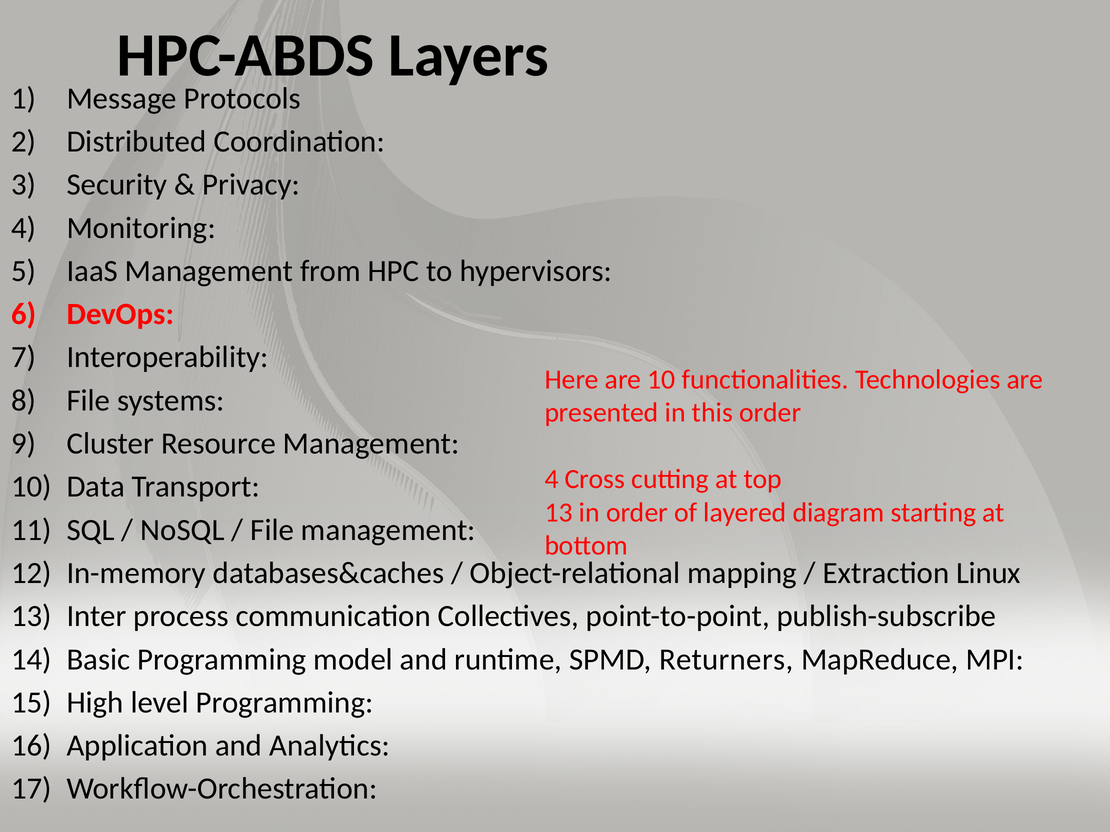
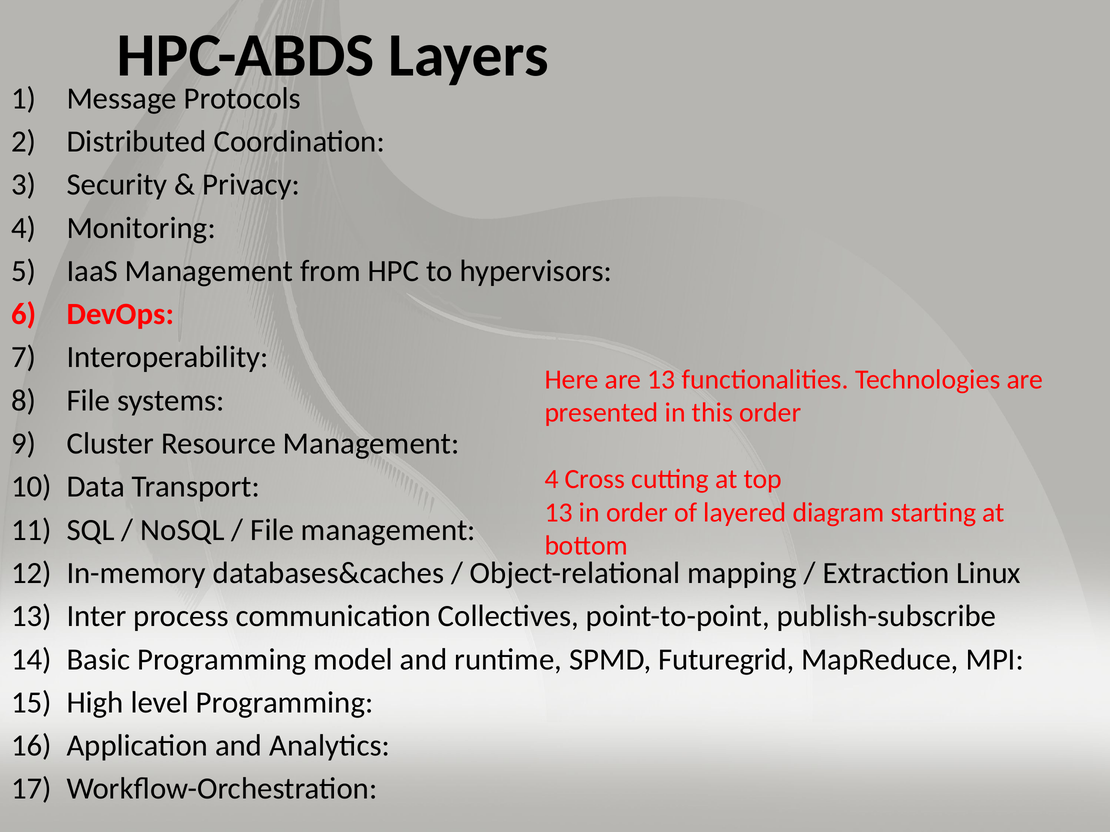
are 10: 10 -> 13
Returners: Returners -> Futuregrid
